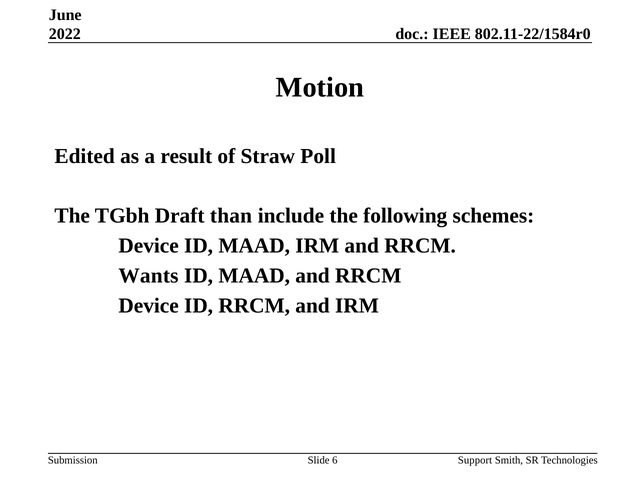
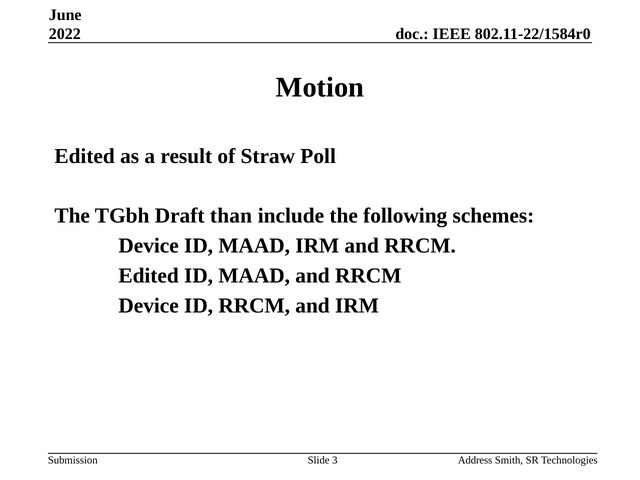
Wants at (148, 276): Wants -> Edited
6: 6 -> 3
Support: Support -> Address
